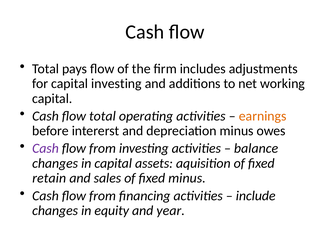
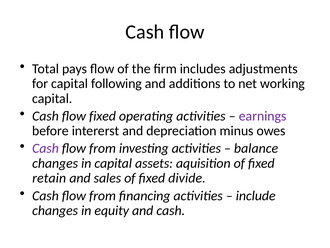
capital investing: investing -> following
flow total: total -> fixed
earnings colour: orange -> purple
fixed minus: minus -> divide
and year: year -> cash
